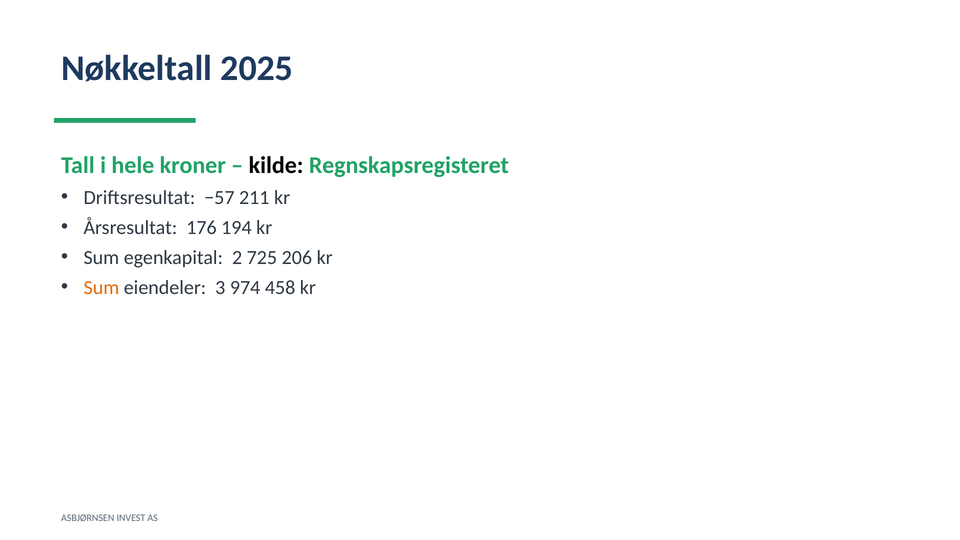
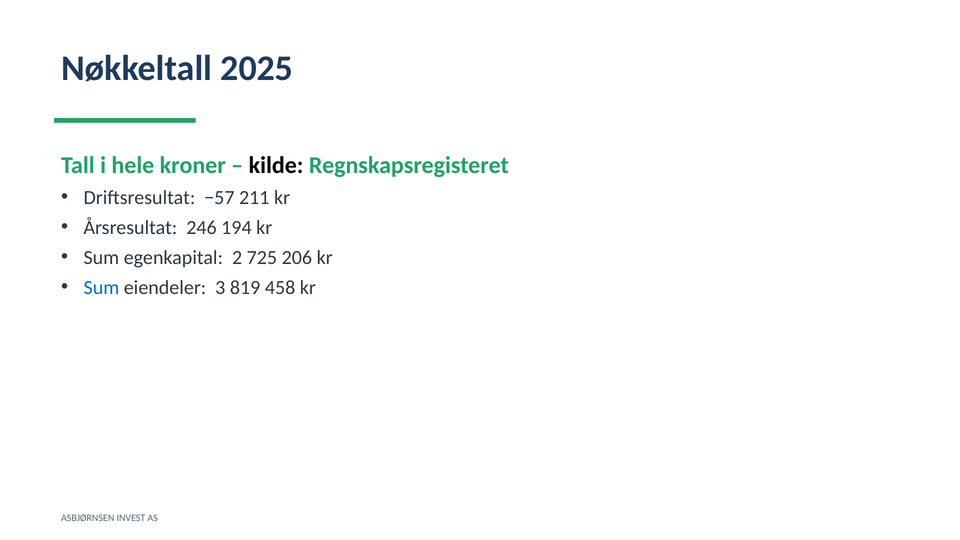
176: 176 -> 246
Sum at (101, 287) colour: orange -> blue
974: 974 -> 819
